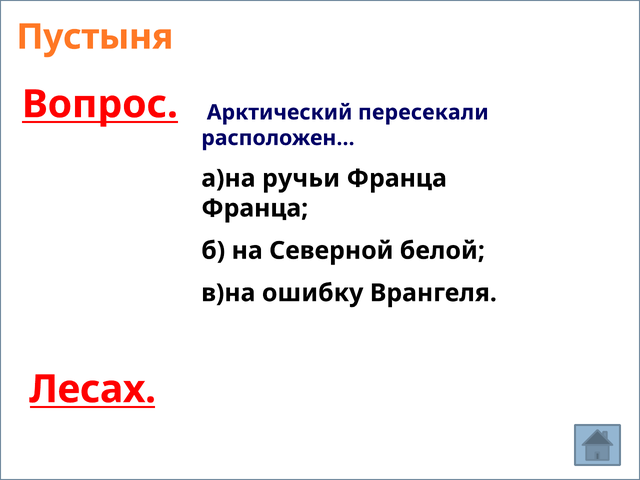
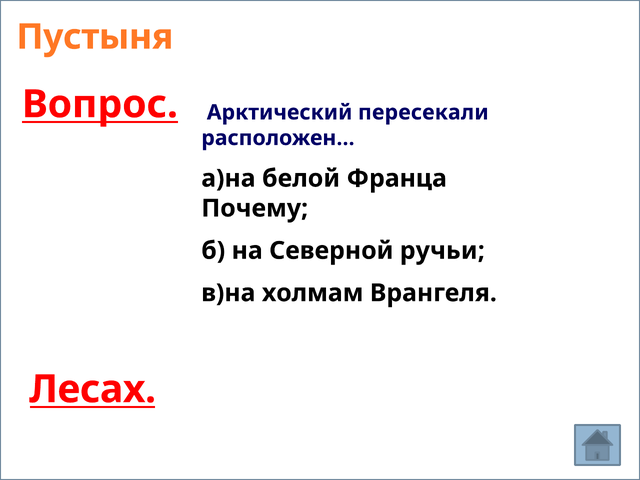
ручьи: ручьи -> белой
Франца at (255, 208): Франца -> Почему
белой: белой -> ручьи
ошибку: ошибку -> холмам
